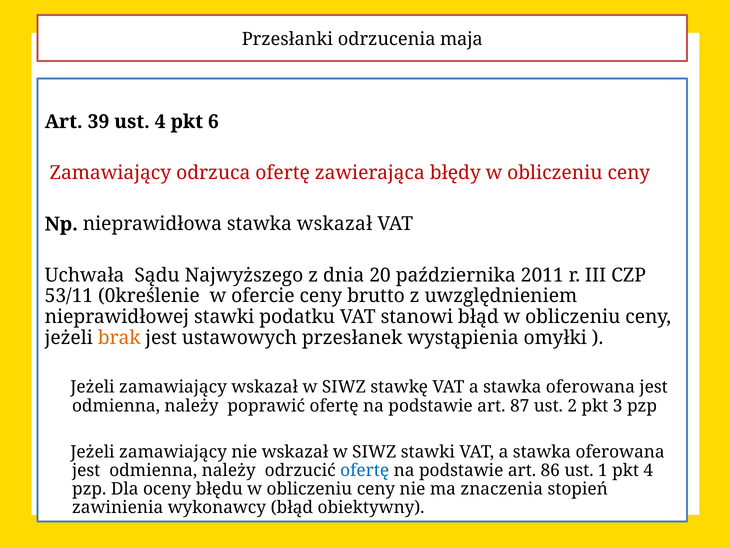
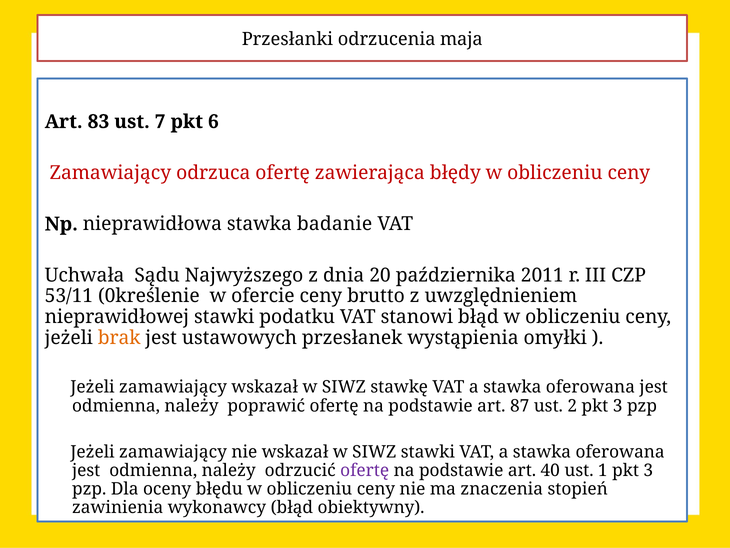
39: 39 -> 83
ust 4: 4 -> 7
stawka wskazał: wskazał -> badanie
ofertę at (365, 470) colour: blue -> purple
86: 86 -> 40
1 pkt 4: 4 -> 3
